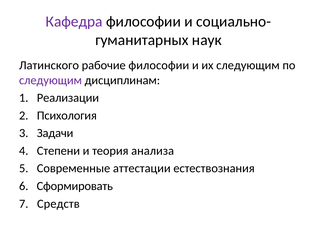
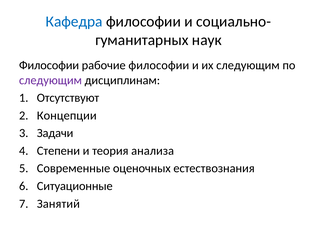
Кафедра colour: purple -> blue
Латинского at (49, 65): Латинского -> Философии
Реализации: Реализации -> Отсутствуют
Психология: Психология -> Концепции
аттестации: аттестации -> оценочных
Сформировать: Сформировать -> Ситуационные
Средств: Средств -> Занятий
